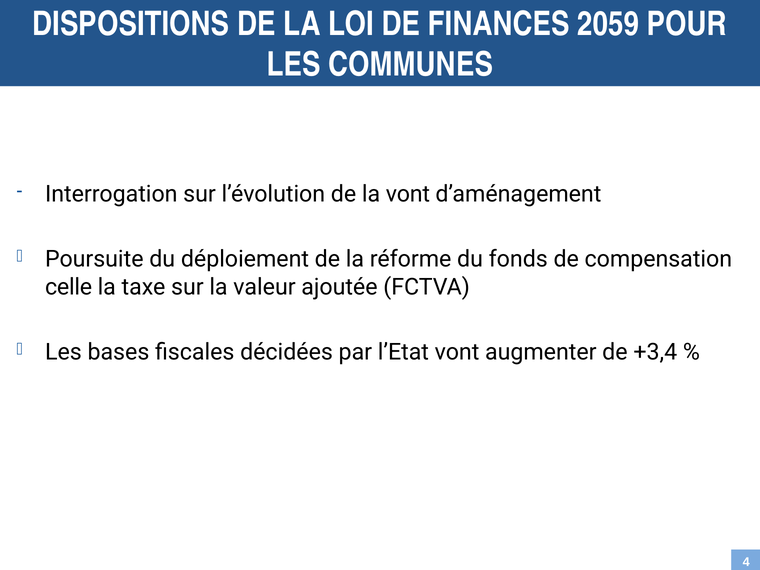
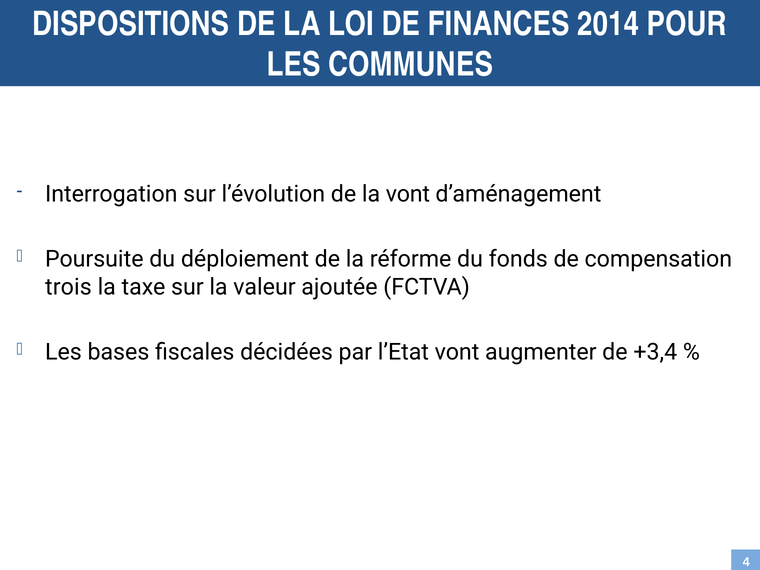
2059: 2059 -> 2014
celle: celle -> trois
